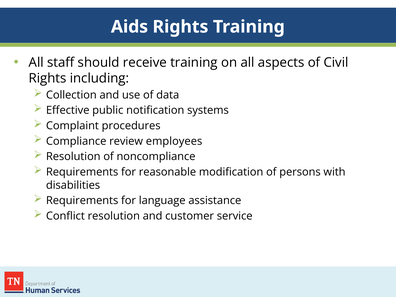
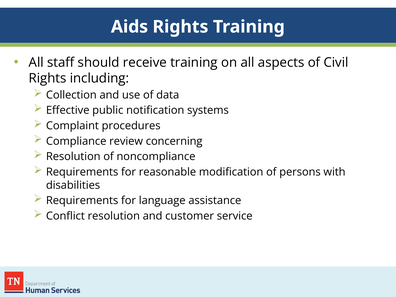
employees: employees -> concerning
